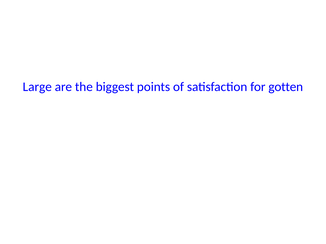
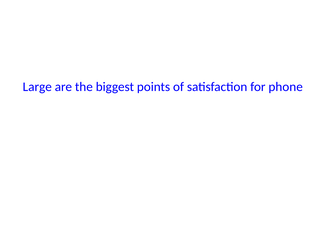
gotten: gotten -> phone
